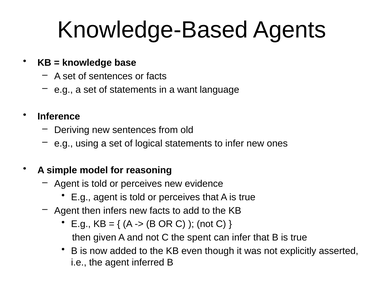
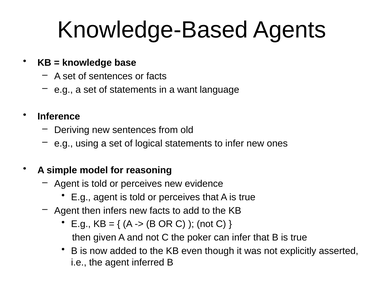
spent: spent -> poker
